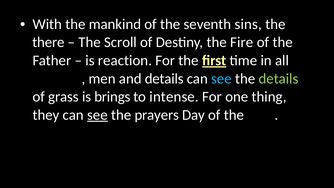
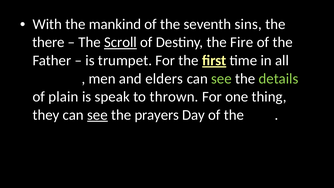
Scroll underline: none -> present
reaction: reaction -> trumpet
and details: details -> elders
see at (221, 79) colour: light blue -> light green
grass: grass -> plain
brings: brings -> speak
intense: intense -> thrown
